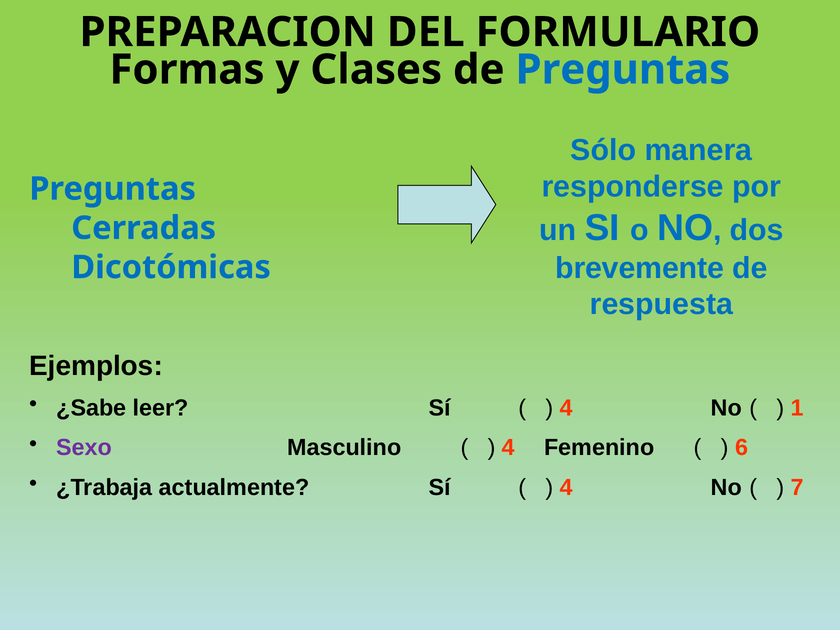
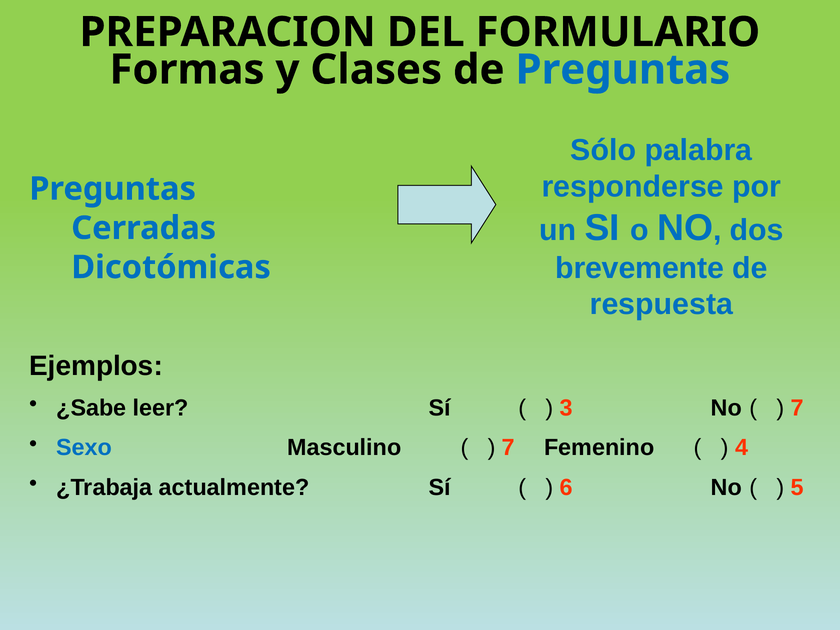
manera: manera -> palabra
4 at (566, 408): 4 -> 3
1 at (797, 408): 1 -> 7
Sexo colour: purple -> blue
4 at (508, 448): 4 -> 7
6: 6 -> 4
4 at (566, 487): 4 -> 6
7: 7 -> 5
